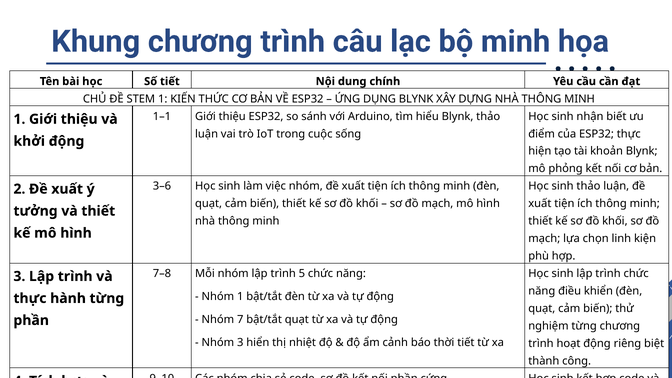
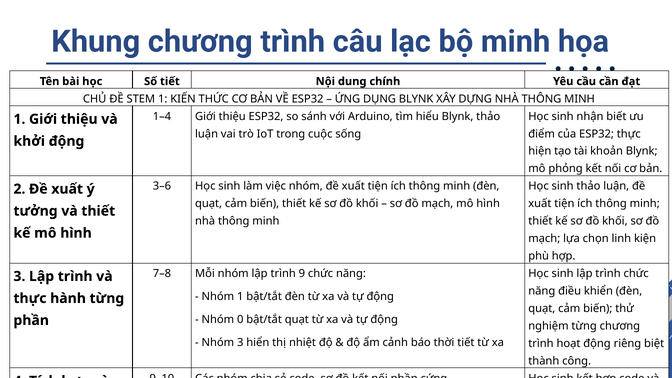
1–1: 1–1 -> 1–4
5: 5 -> 9
7: 7 -> 0
